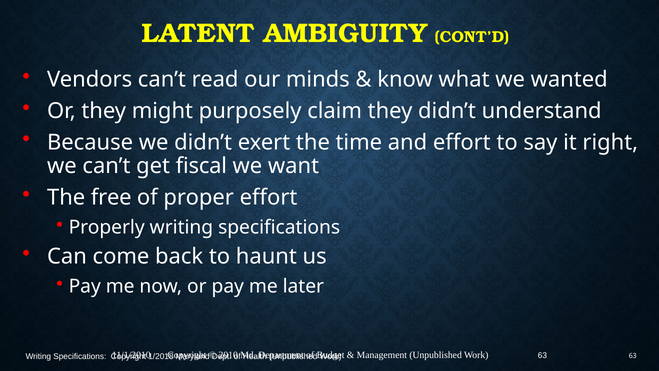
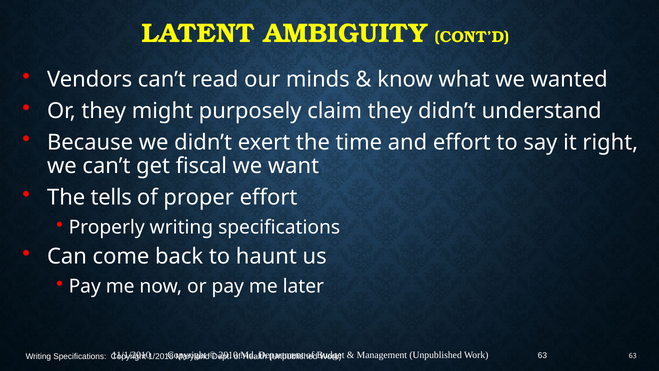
free: free -> tells
